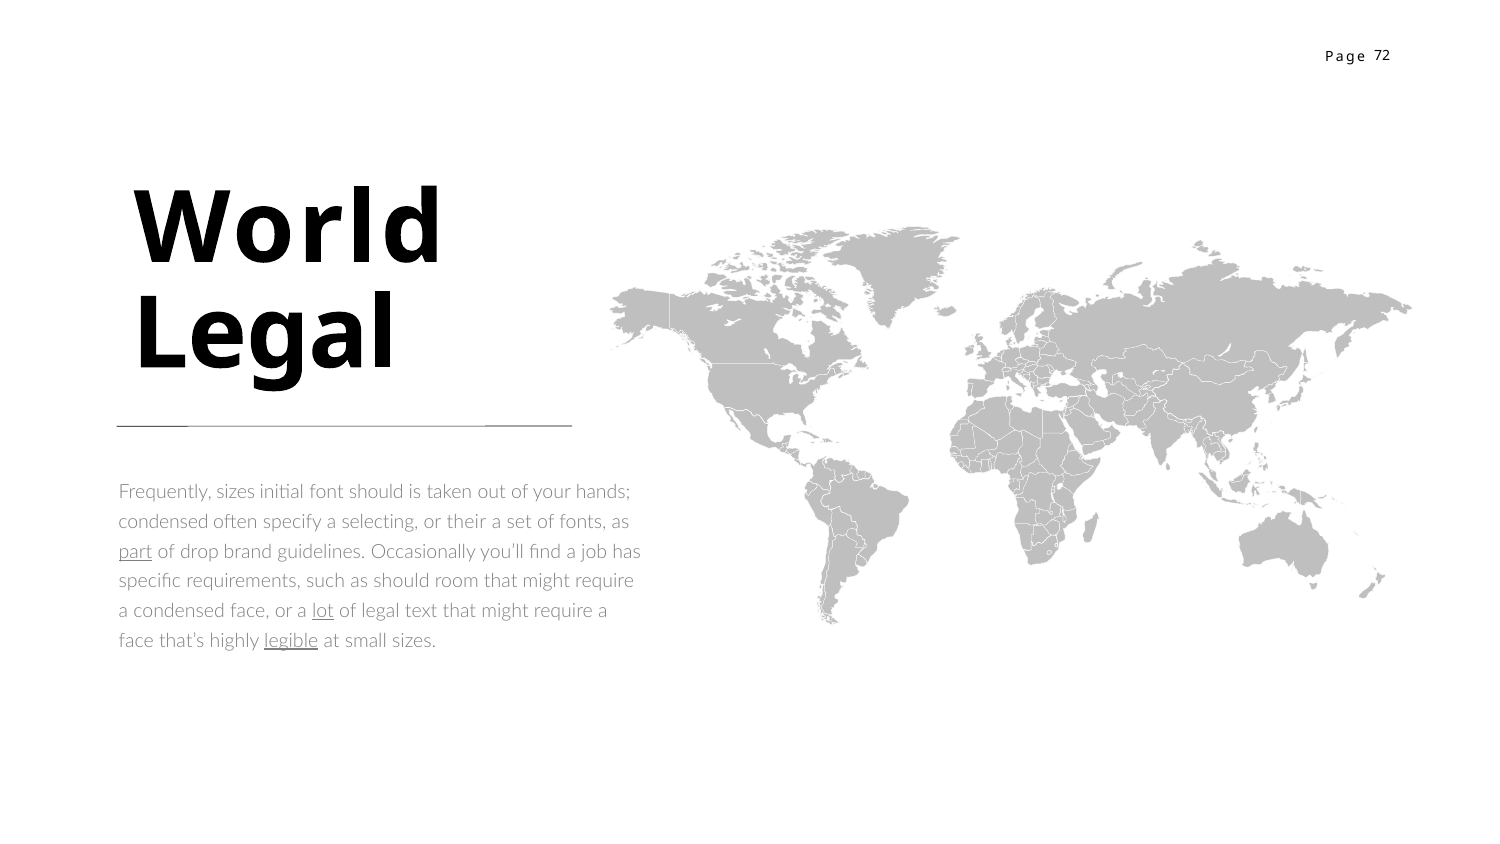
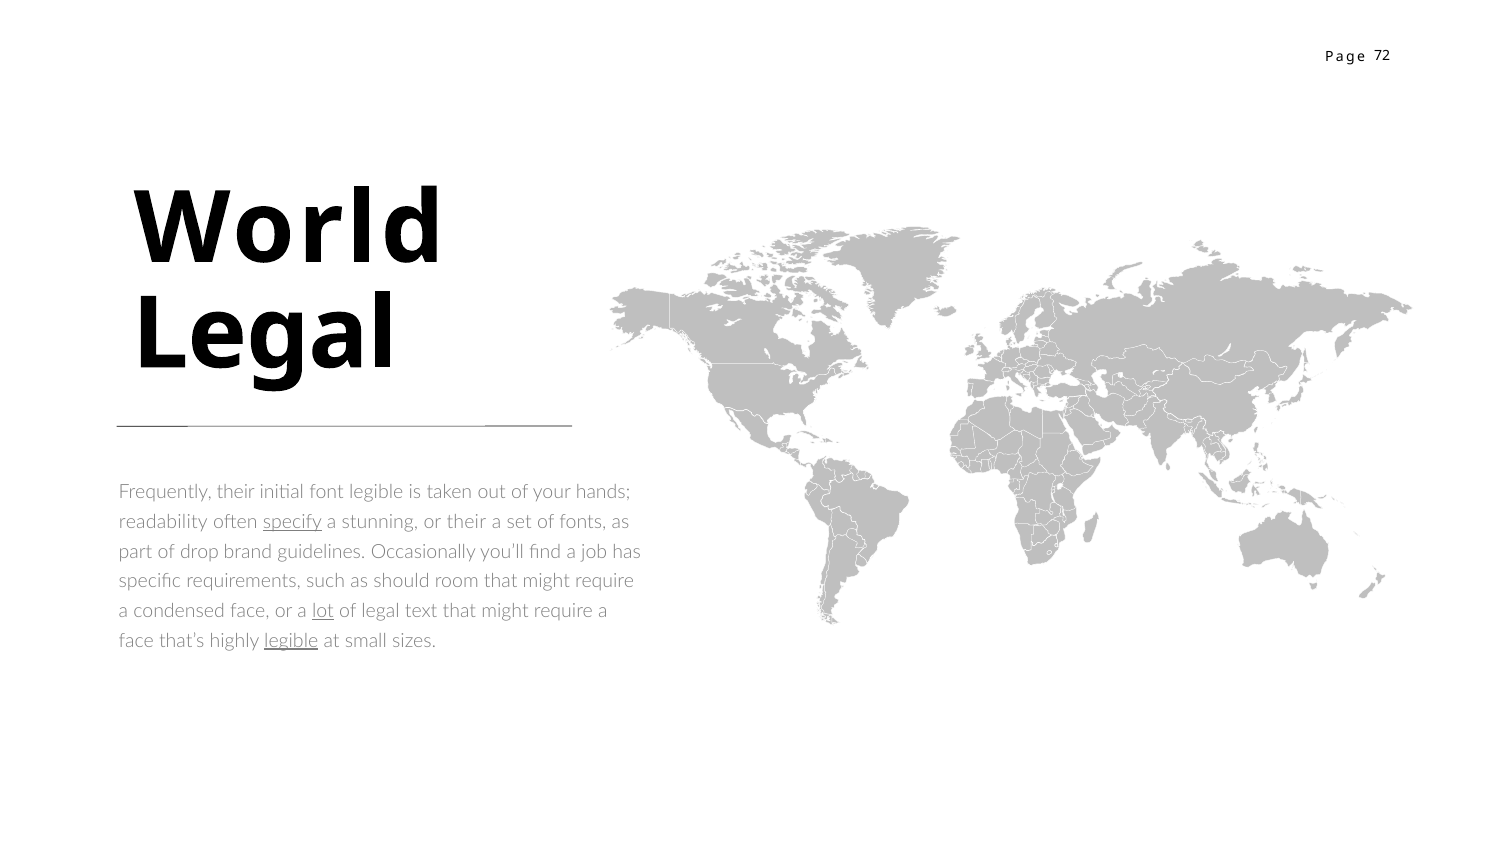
Frequently sizes: sizes -> their
font should: should -> legible
condensed at (163, 522): condensed -> readability
specify underline: none -> present
selecting: selecting -> stunning
part underline: present -> none
